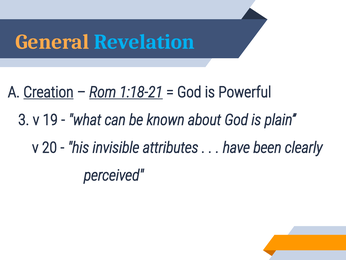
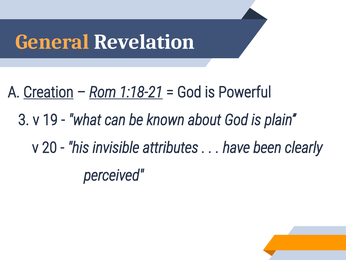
Revelation colour: light blue -> white
